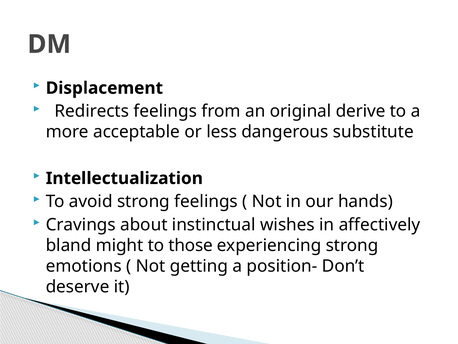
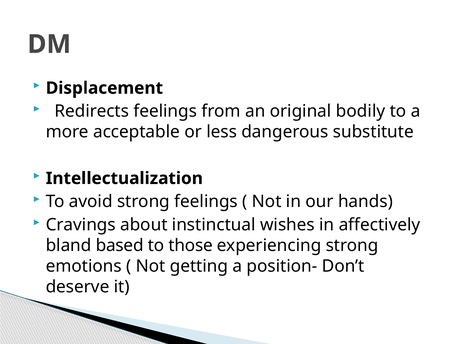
derive: derive -> bodily
might: might -> based
